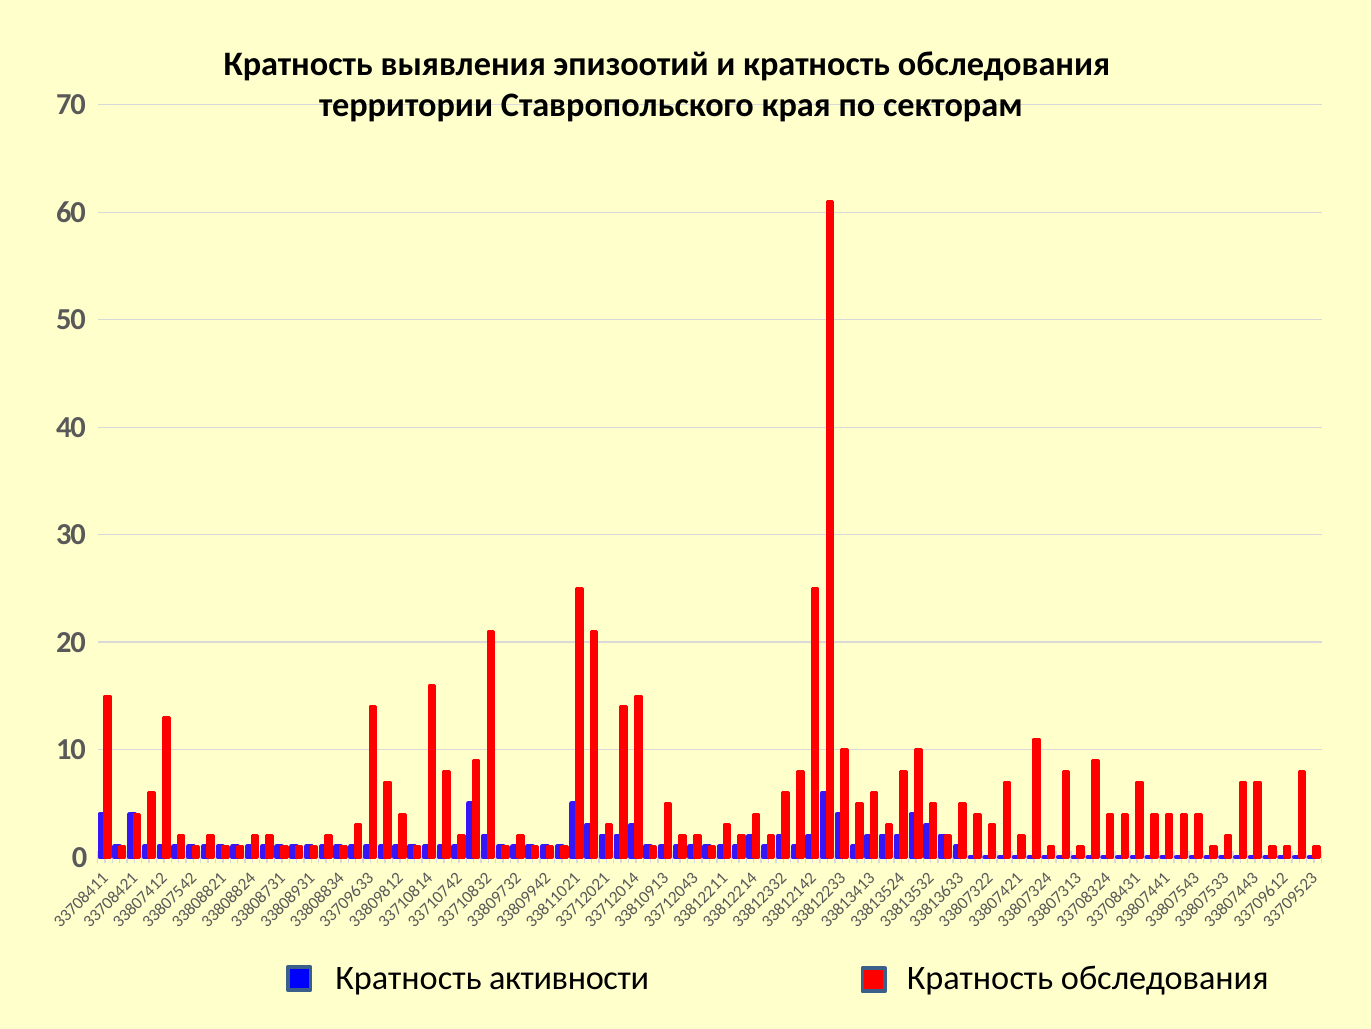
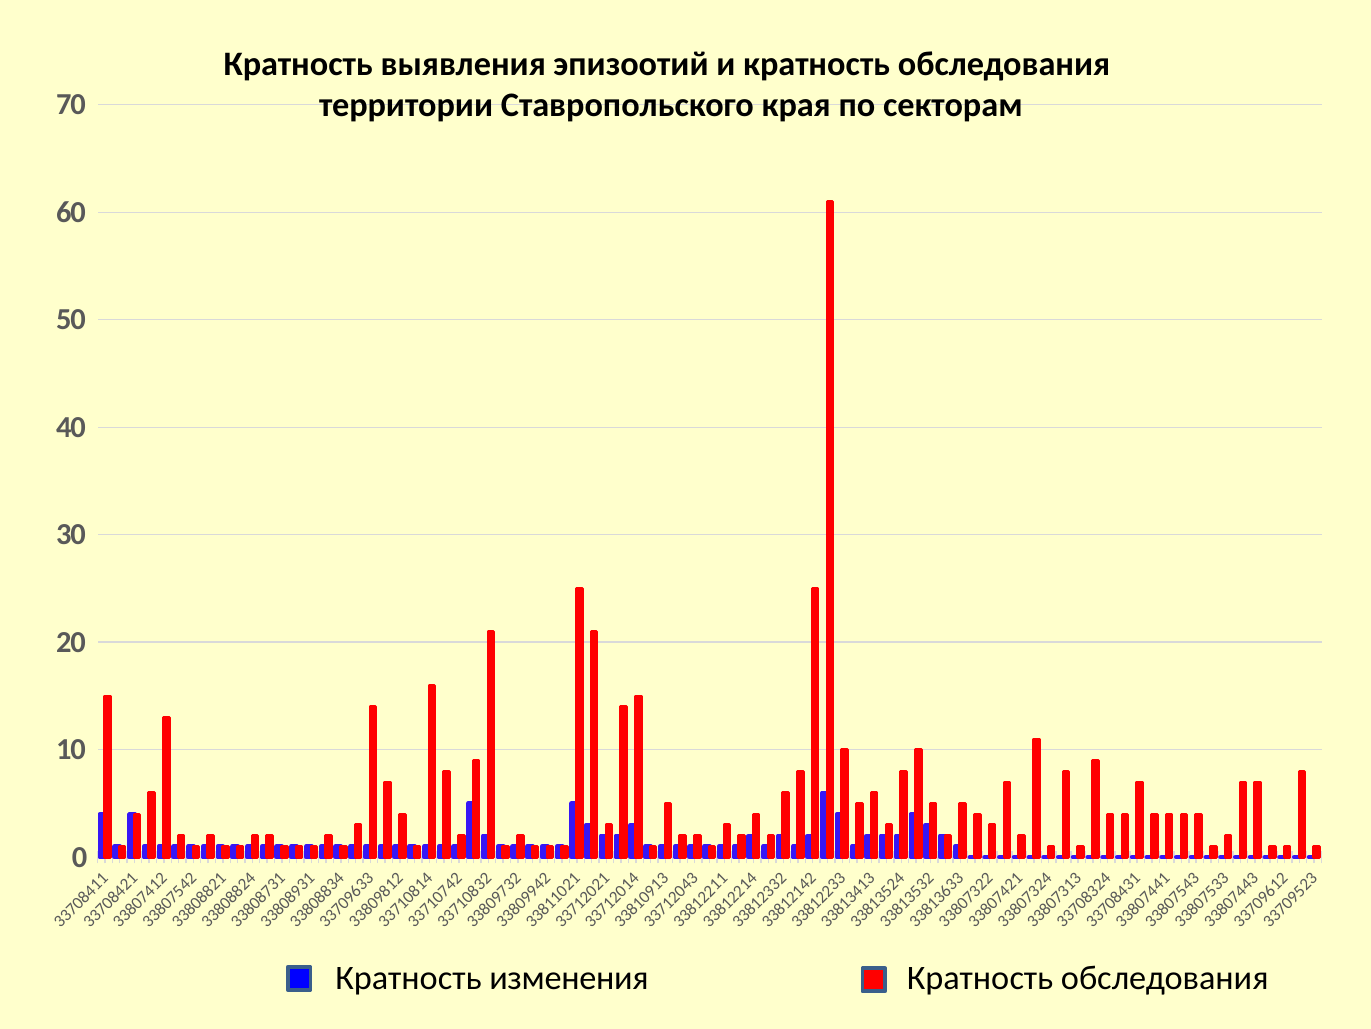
активности: активности -> изменения
